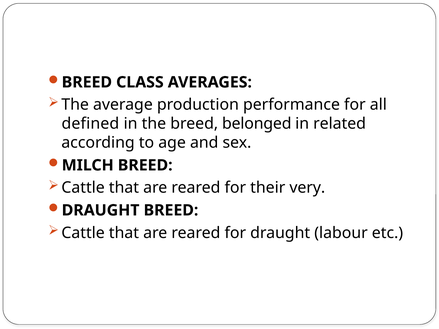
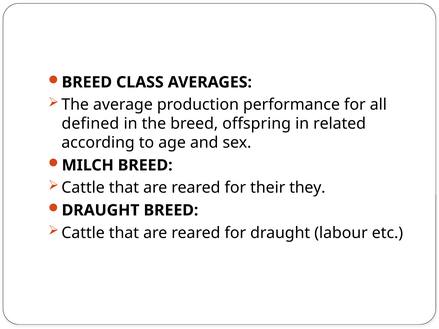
belonged: belonged -> offspring
very: very -> they
